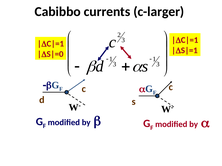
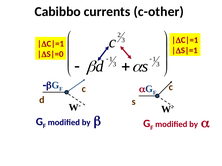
c-larger: c-larger -> c-other
